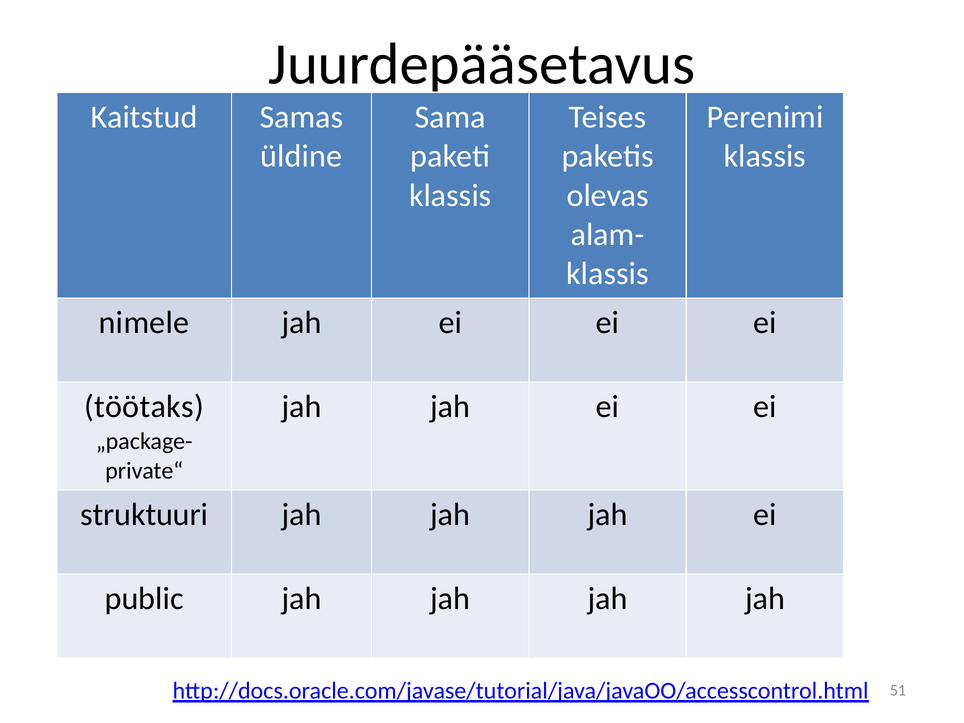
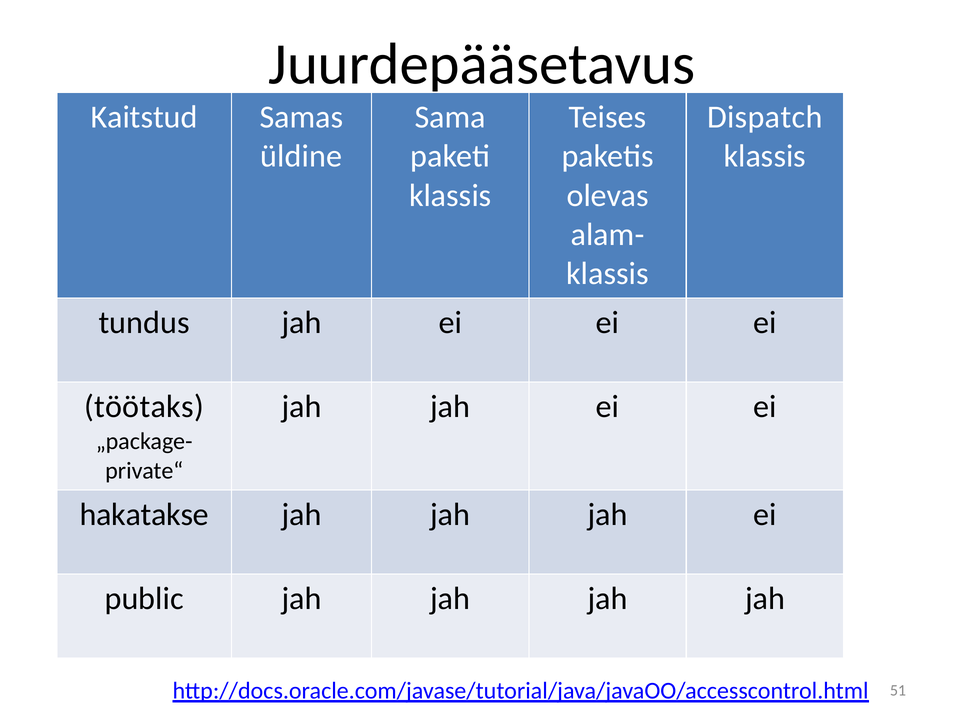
Perenimi: Perenimi -> Dispatch
nimele: nimele -> tundus
struktuuri: struktuuri -> hakatakse
